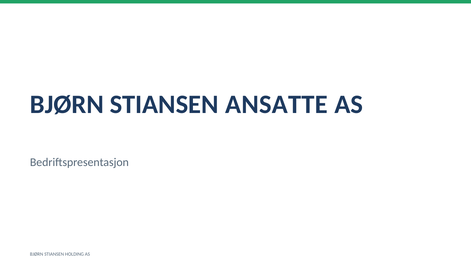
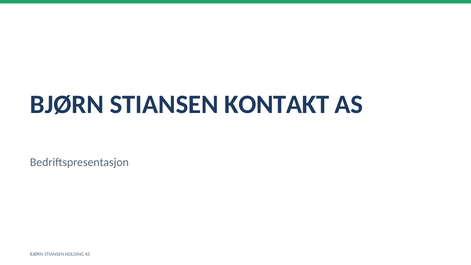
ANSATTE: ANSATTE -> KONTAKT
